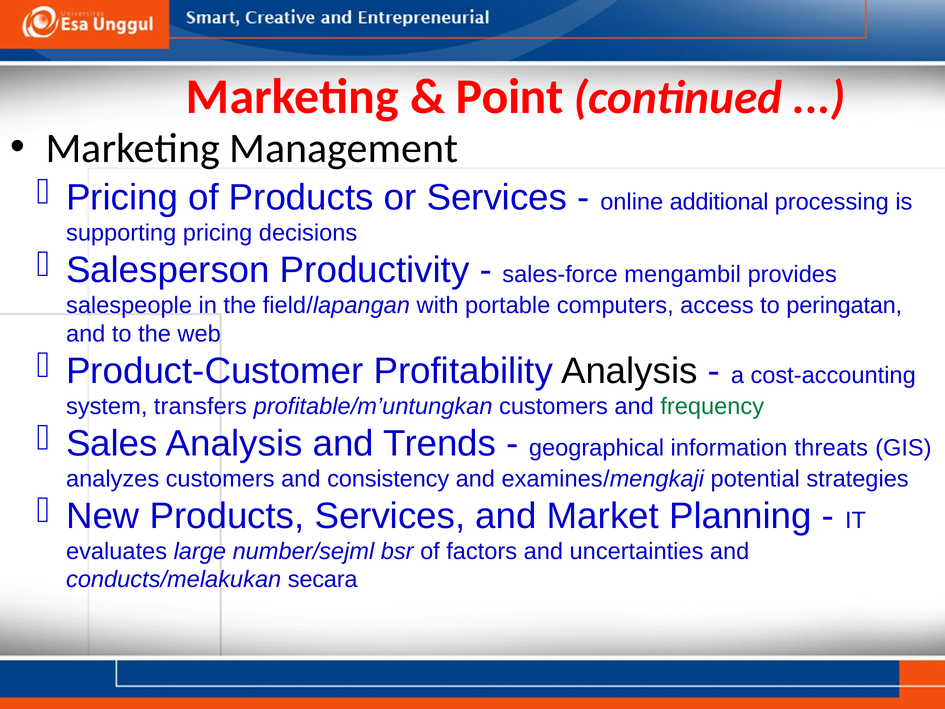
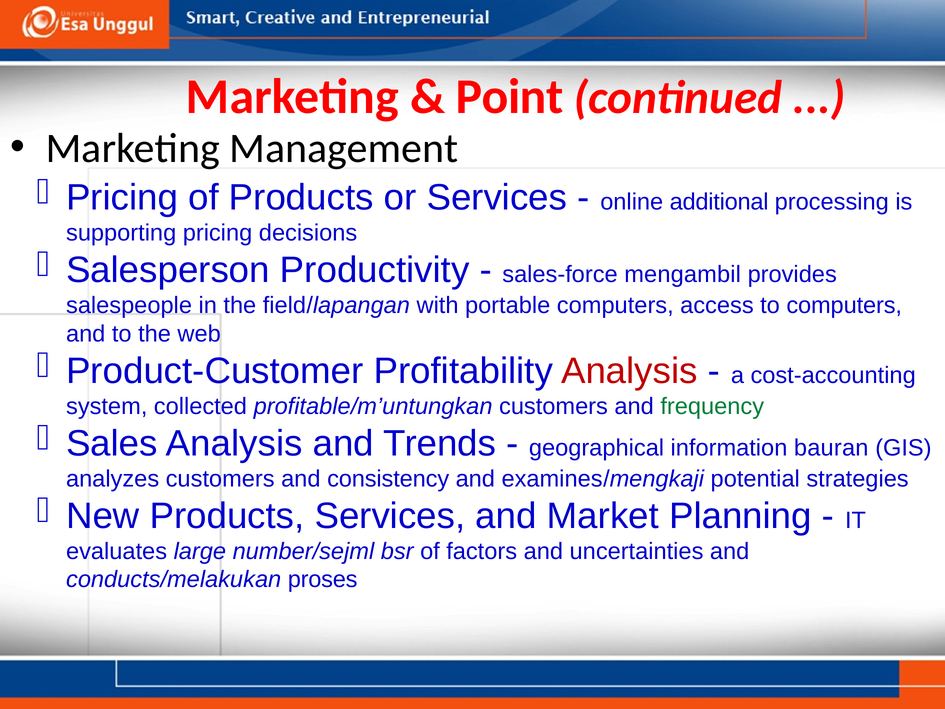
to peringatan: peringatan -> computers
Analysis at (629, 371) colour: black -> red
transfers: transfers -> collected
threats: threats -> bauran
secara: secara -> proses
